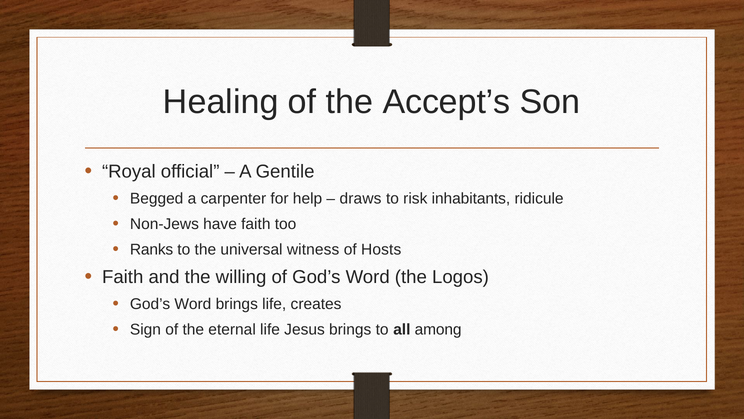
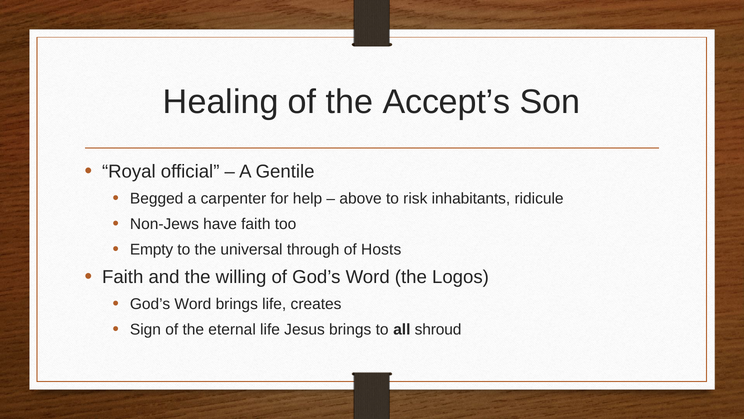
draws: draws -> above
Ranks: Ranks -> Empty
witness: witness -> through
among: among -> shroud
